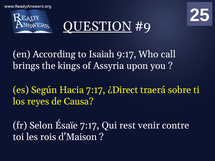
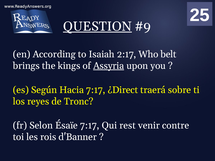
9:17: 9:17 -> 2:17
call: call -> belt
Assyria underline: none -> present
Causa: Causa -> Tronc
d'Maison: d'Maison -> d'Banner
